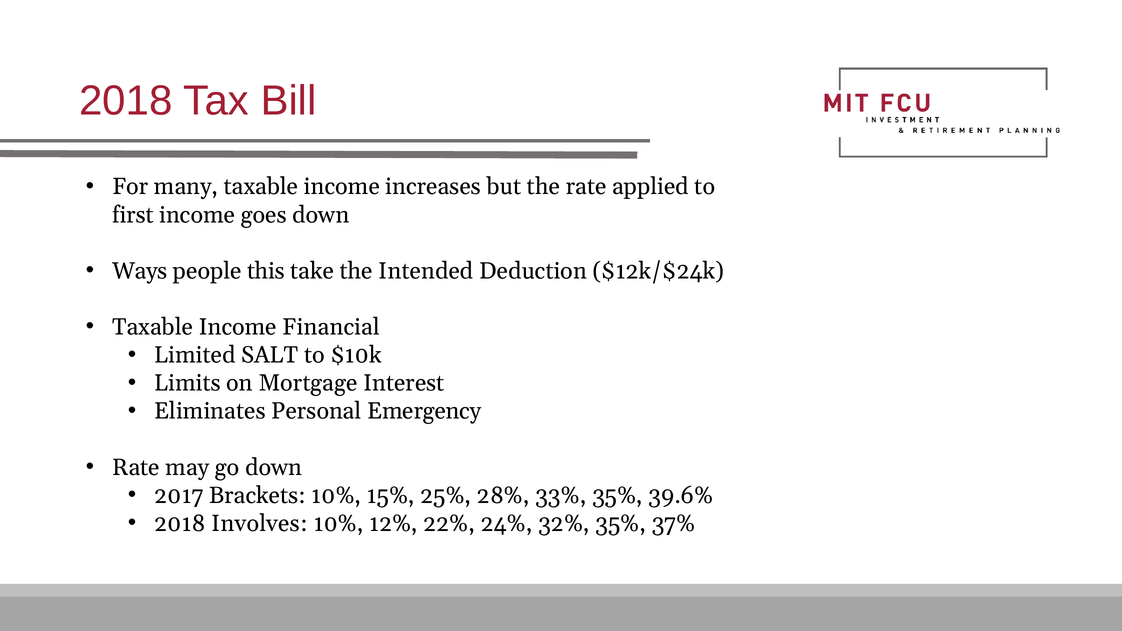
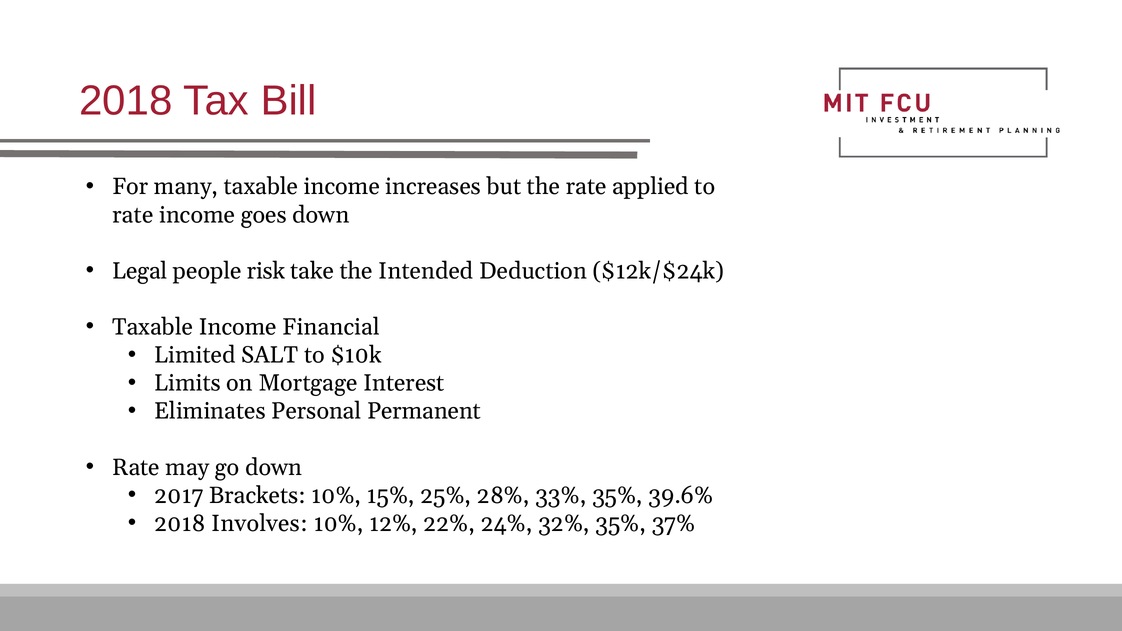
first at (133, 215): first -> rate
Ways: Ways -> Legal
this: this -> risk
Emergency: Emergency -> Permanent
